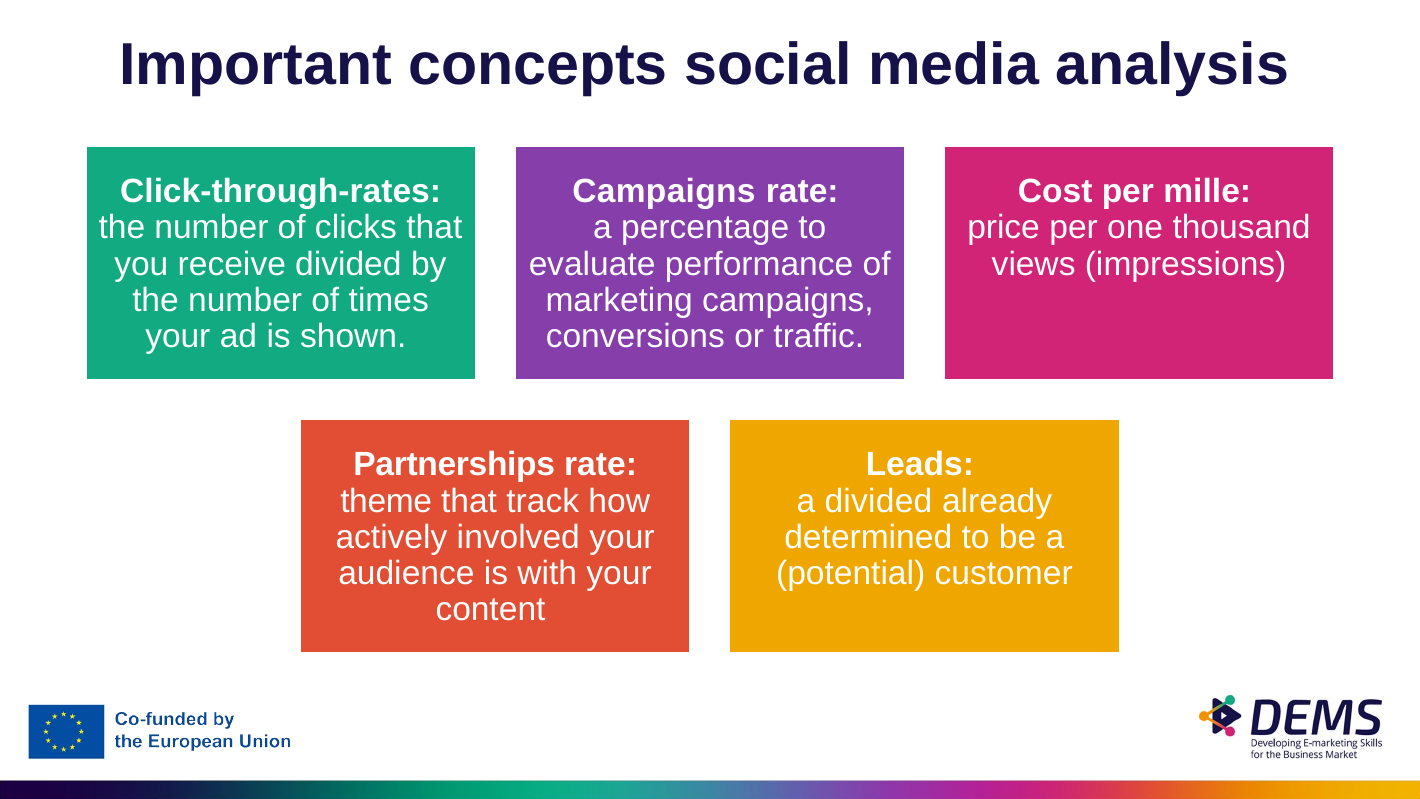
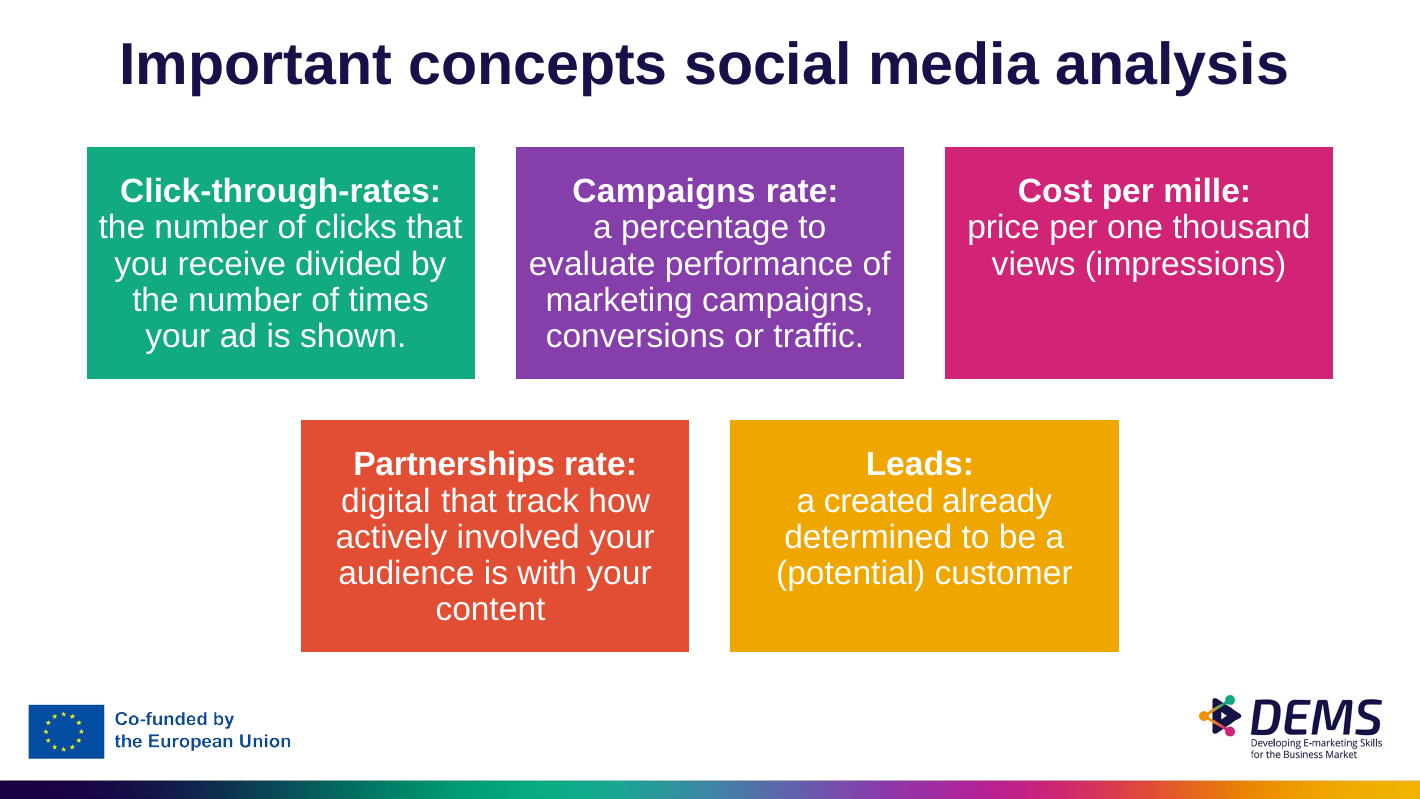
theme: theme -> digital
a divided: divided -> created
